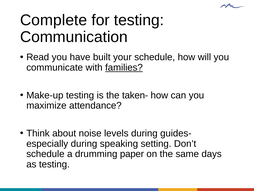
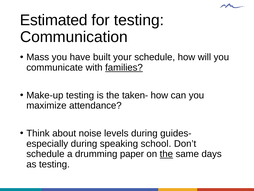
Complete: Complete -> Estimated
Read: Read -> Mass
setting: setting -> school
the at (166, 154) underline: none -> present
